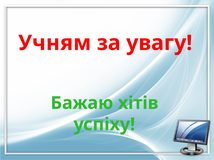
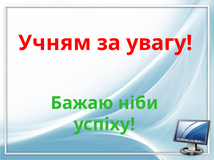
хітів: хітів -> ніби
